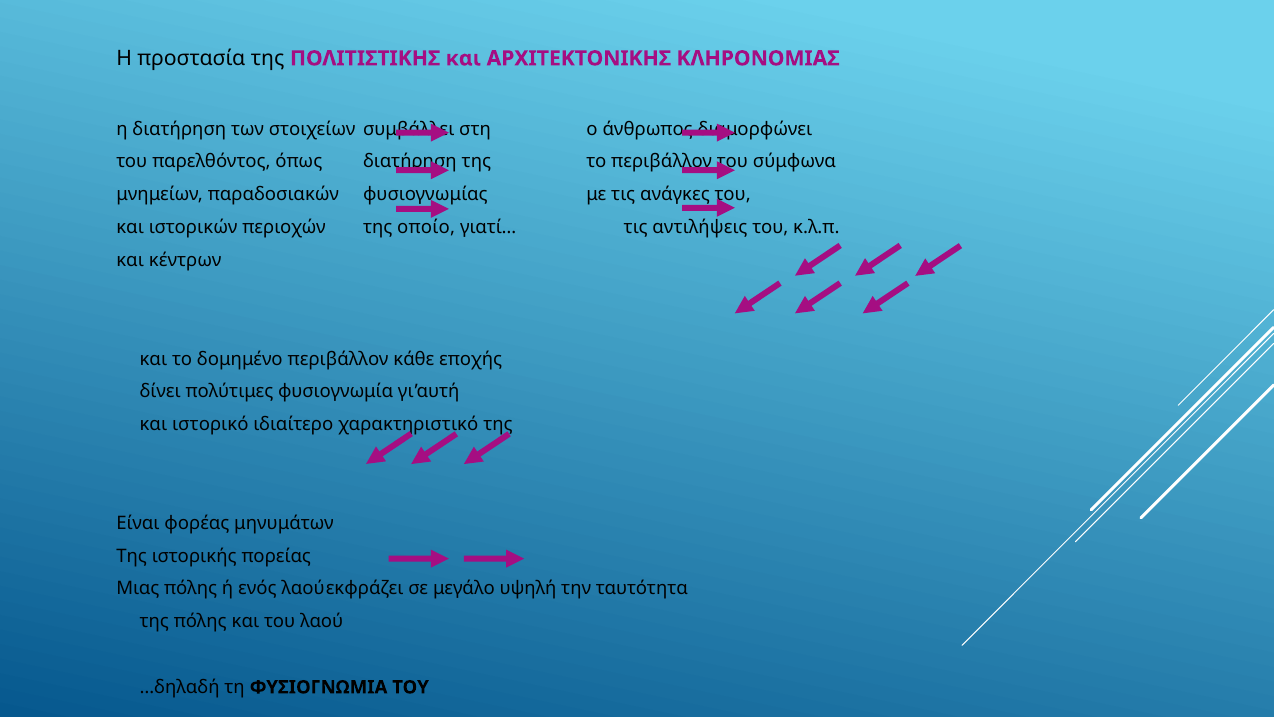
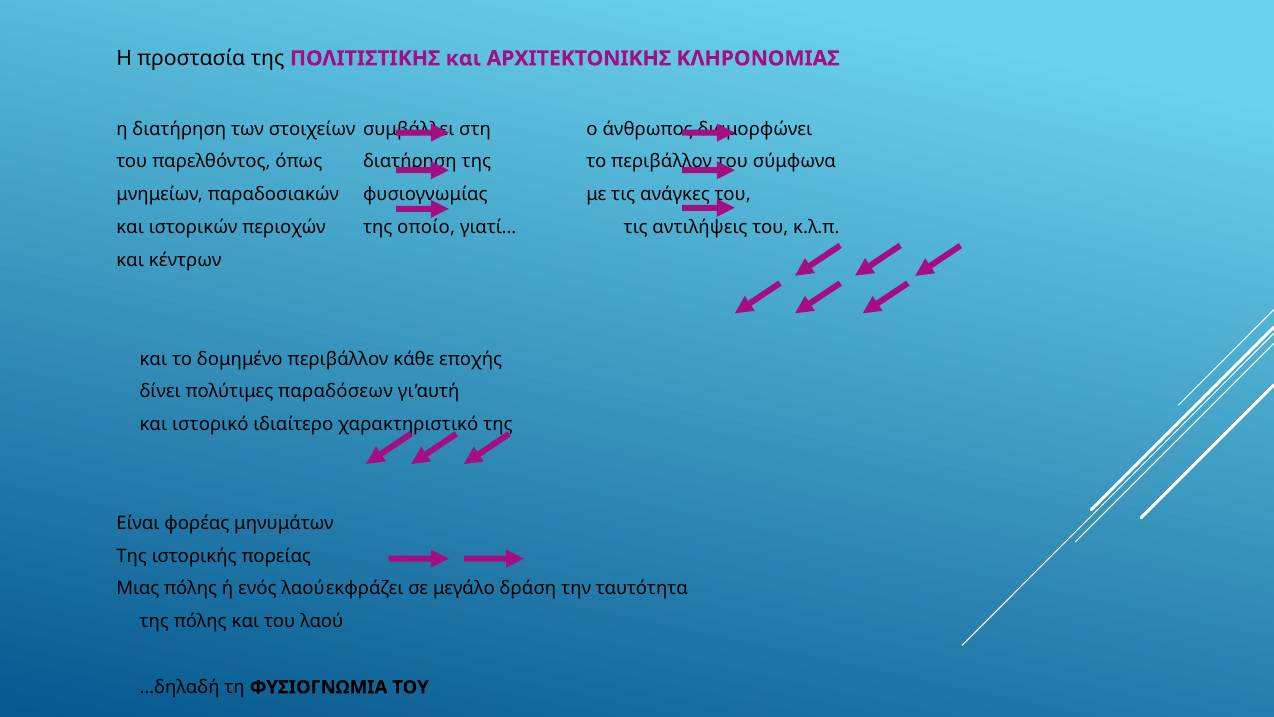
φυσιογνωμία: φυσιογνωμία -> παραδόσεων
υψηλή: υψηλή -> δράση
